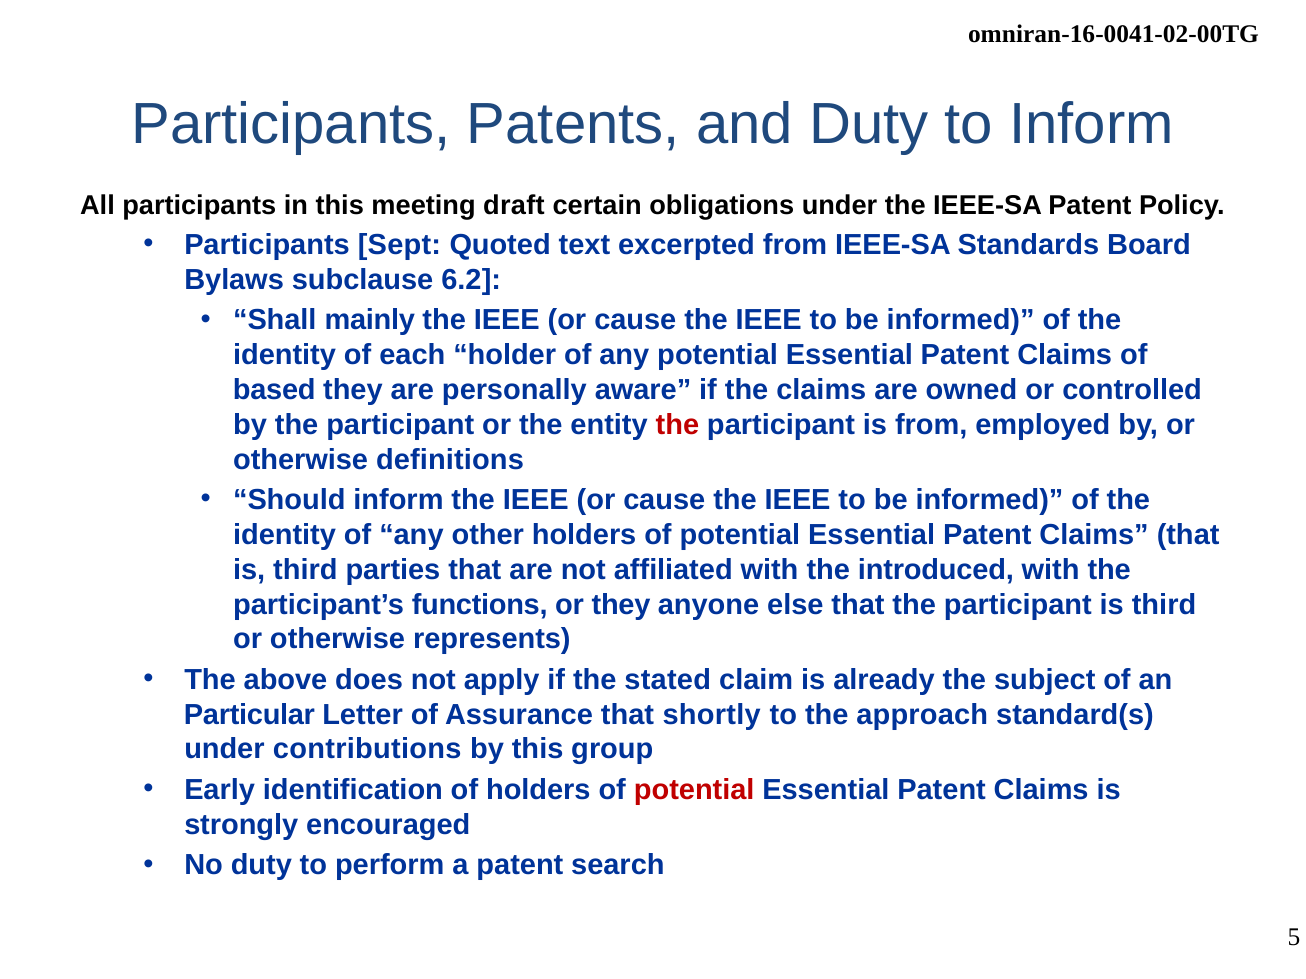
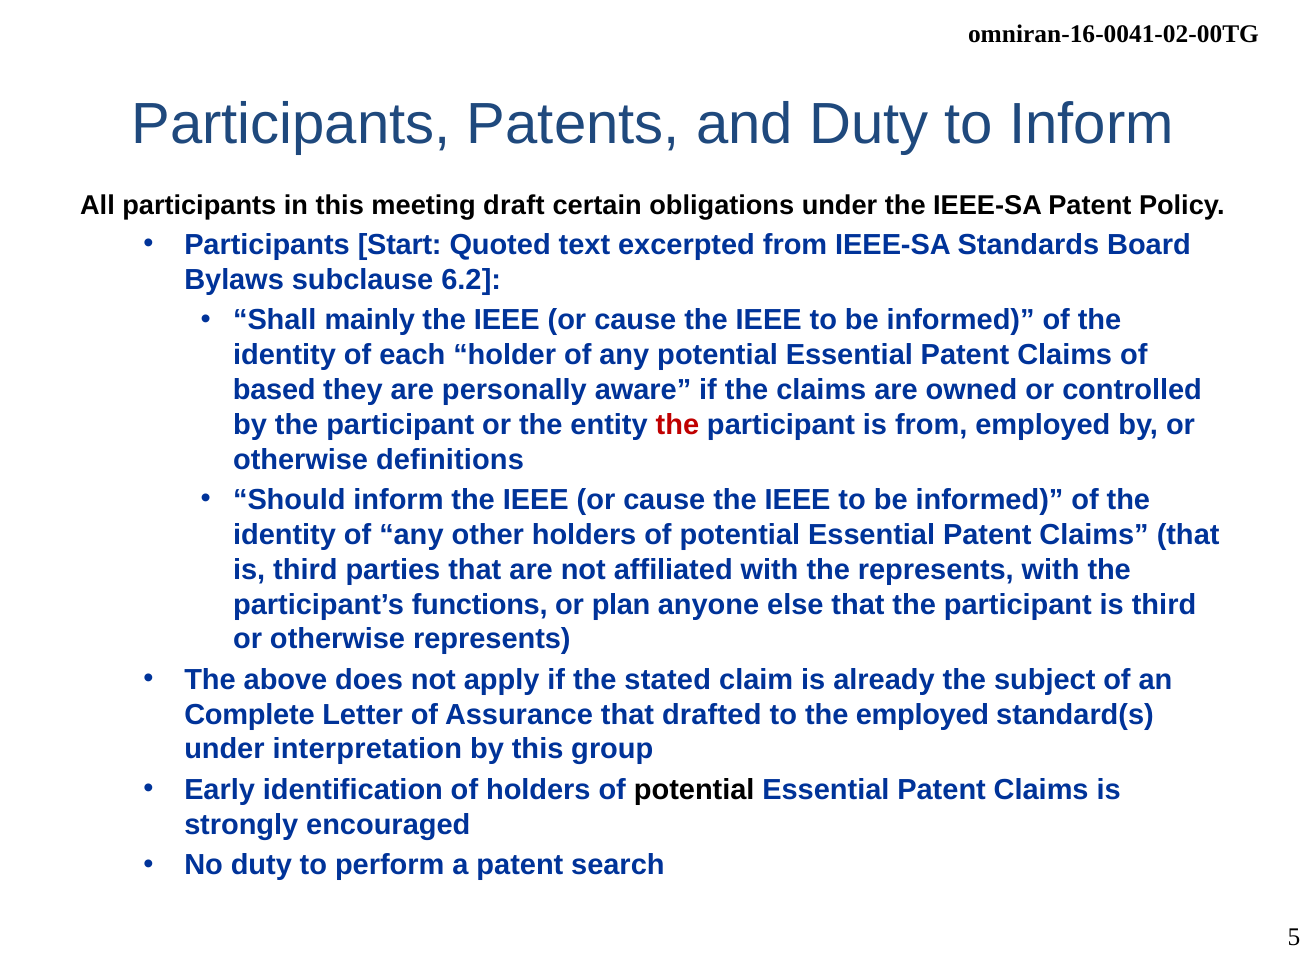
Sept: Sept -> Start
the introduced: introduced -> represents
or they: they -> plan
Particular: Particular -> Complete
shortly: shortly -> drafted
the approach: approach -> employed
contributions: contributions -> interpretation
potential at (694, 790) colour: red -> black
